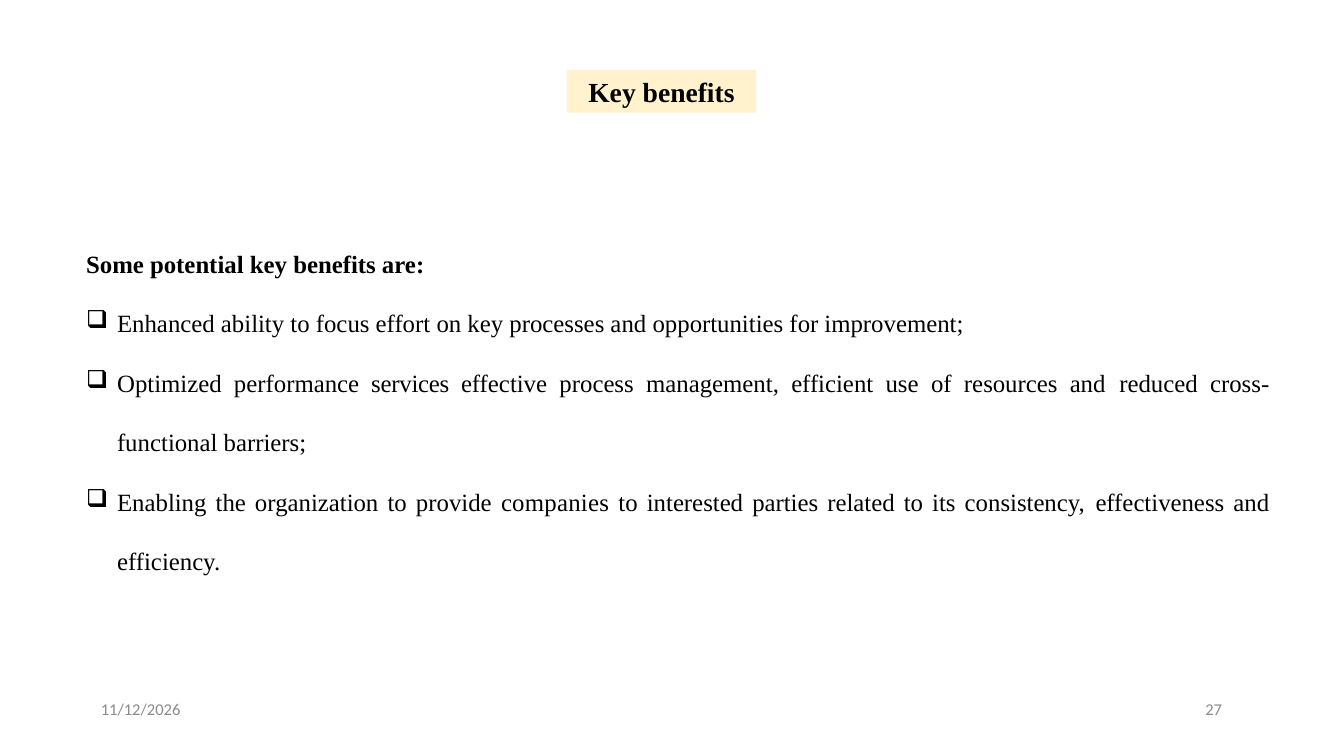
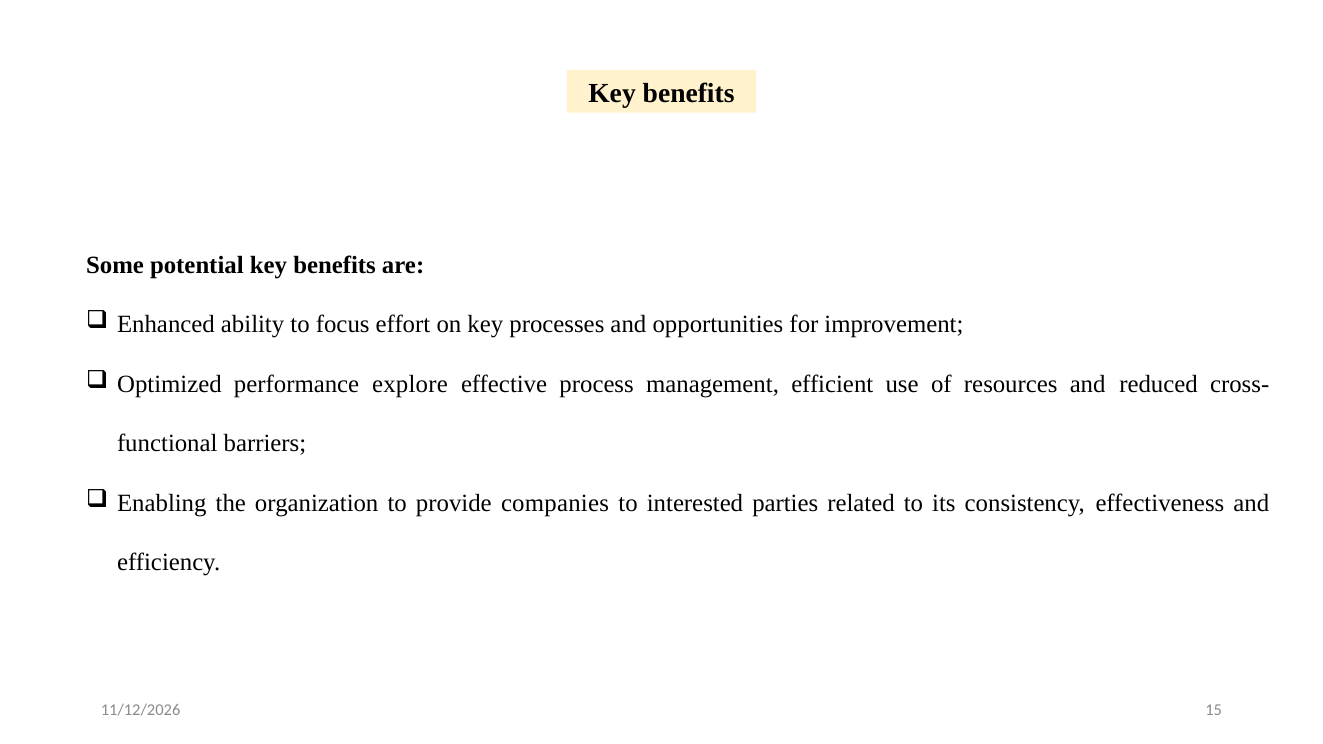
services: services -> explore
27: 27 -> 15
